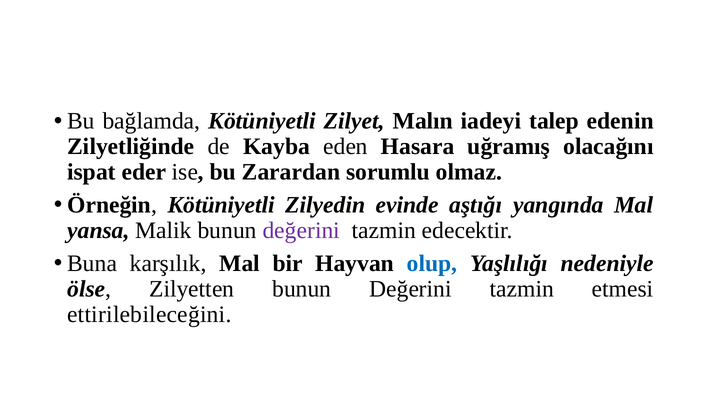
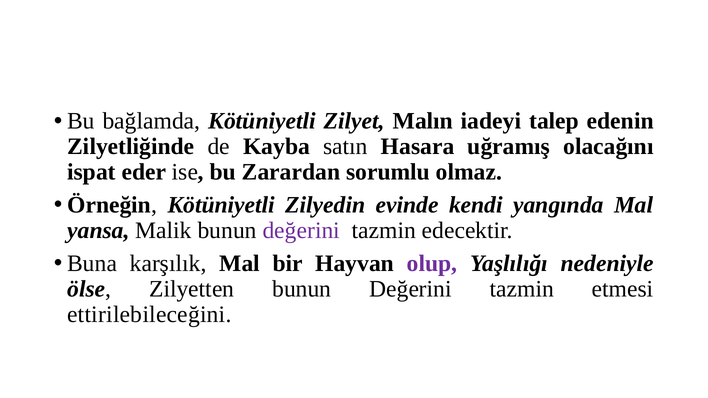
eden: eden -> satın
aştığı: aştığı -> kendi
olup colour: blue -> purple
